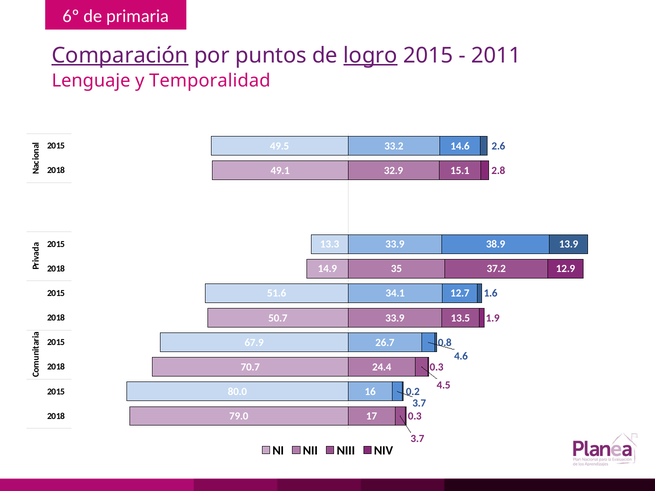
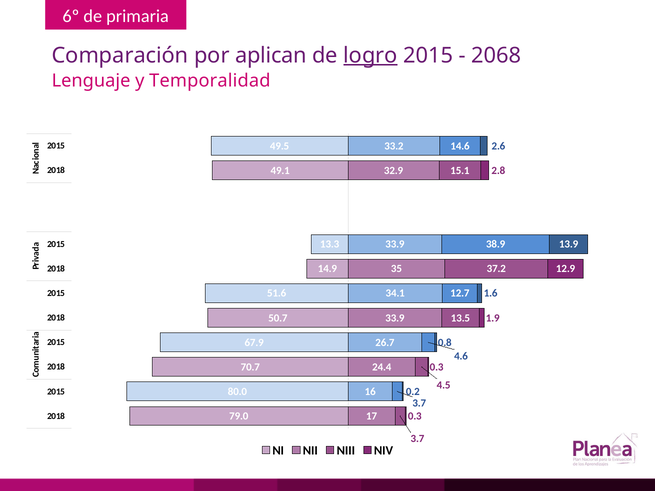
Comparación underline: present -> none
puntos: puntos -> aplican
2011: 2011 -> 2068
